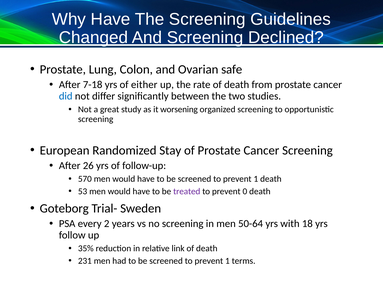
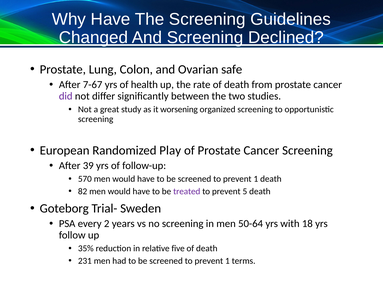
7-18: 7-18 -> 7-67
either: either -> health
did colour: blue -> purple
Stay: Stay -> Play
26: 26 -> 39
53: 53 -> 82
0: 0 -> 5
link: link -> five
